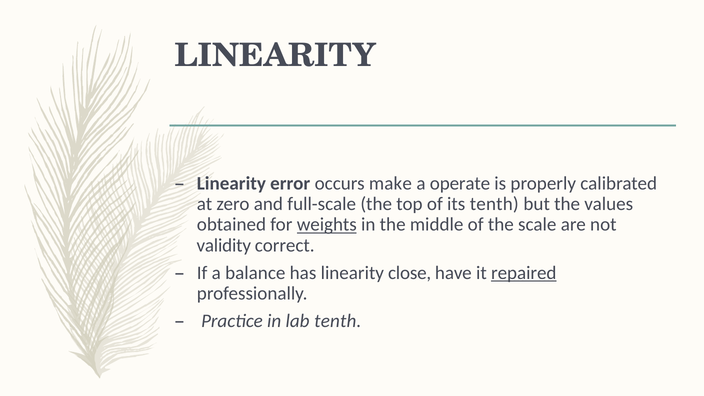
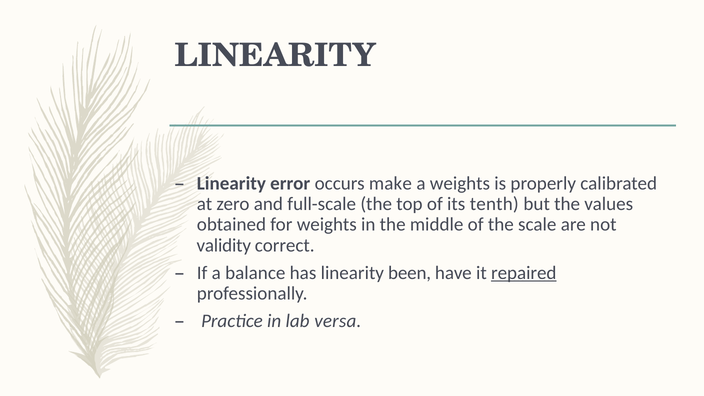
a operate: operate -> weights
weights at (327, 225) underline: present -> none
close: close -> been
lab tenth: tenth -> versa
